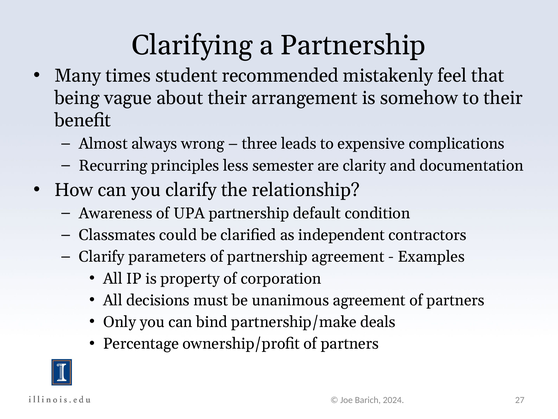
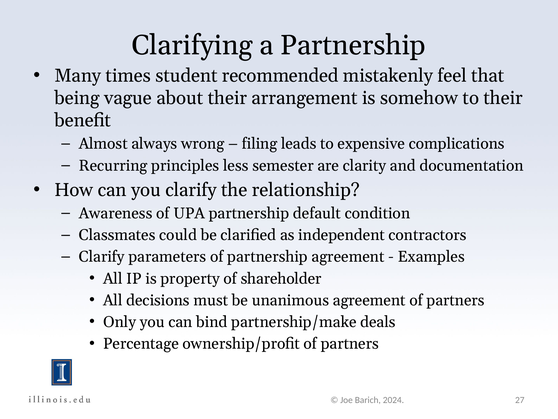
three: three -> filing
corporation: corporation -> shareholder
